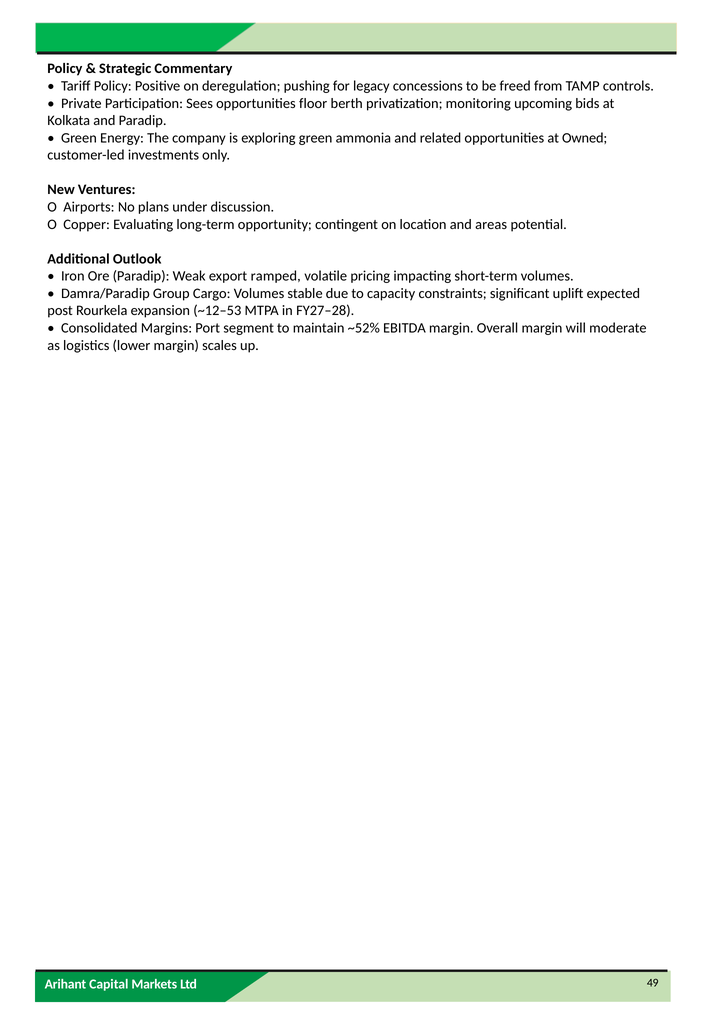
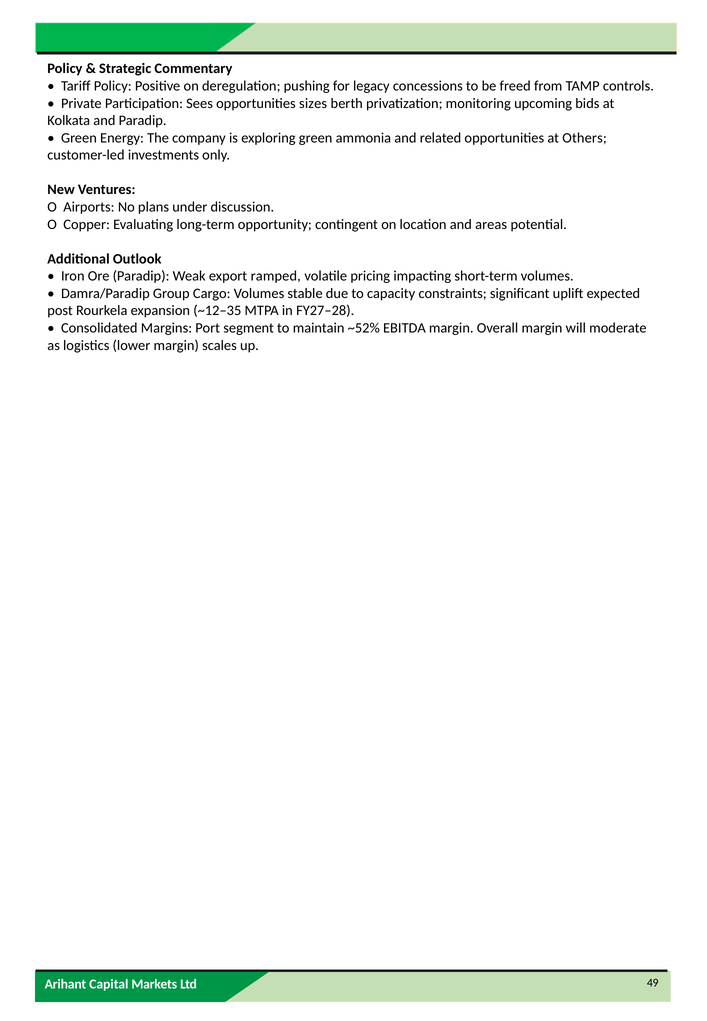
floor: floor -> sizes
Owned: Owned -> Others
~12–53: ~12–53 -> ~12–35
